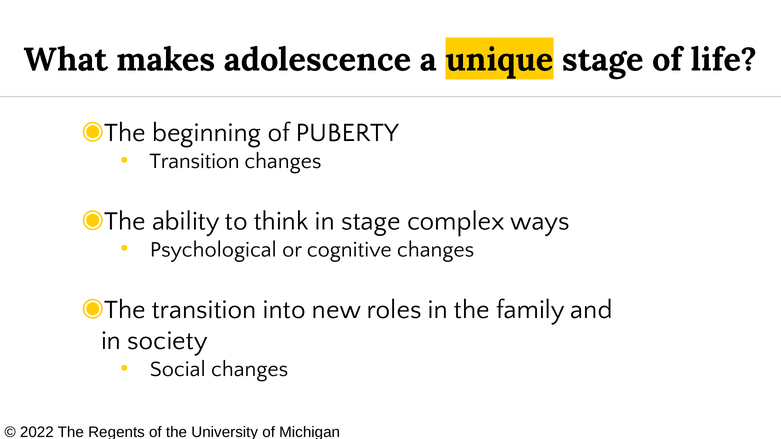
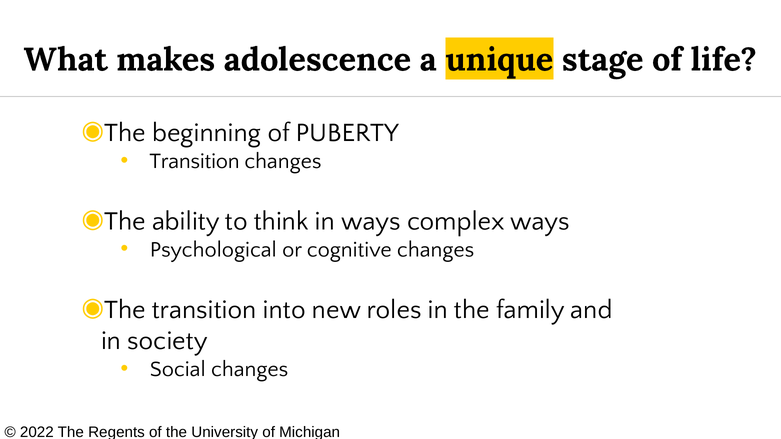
in stage: stage -> ways
